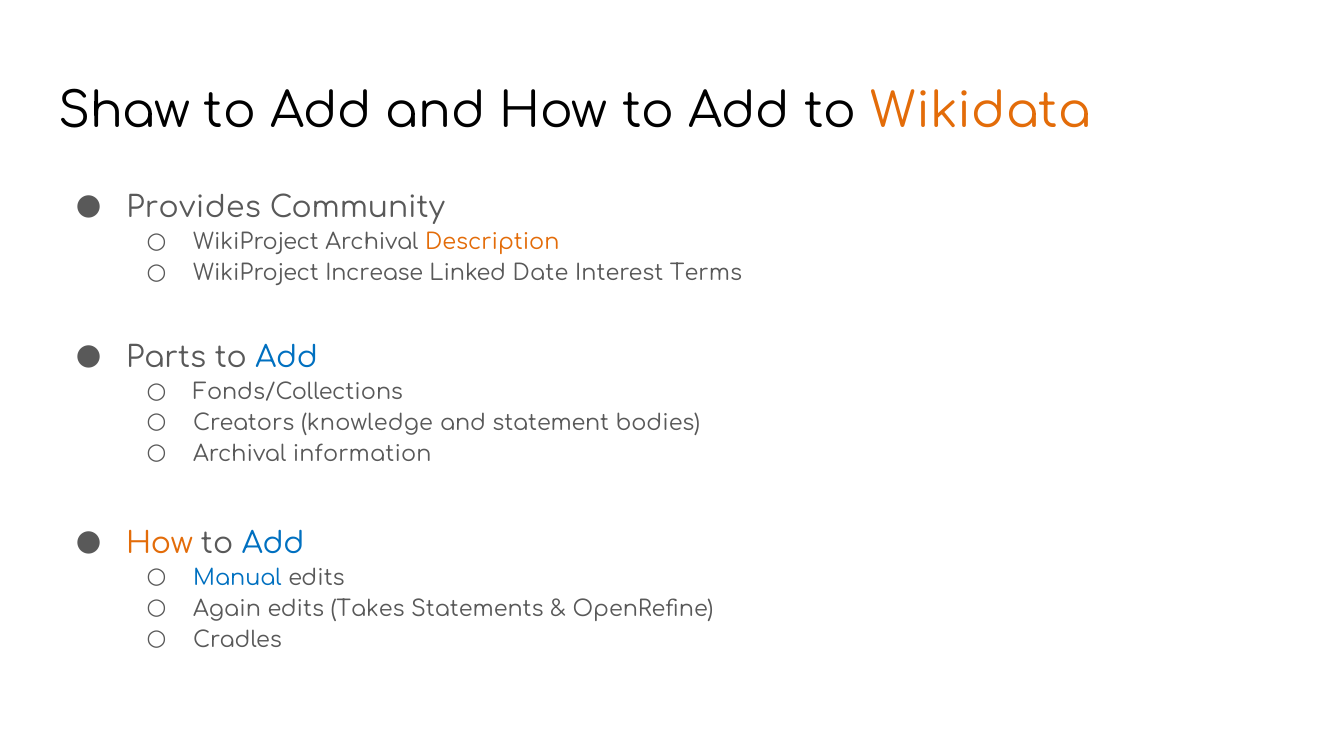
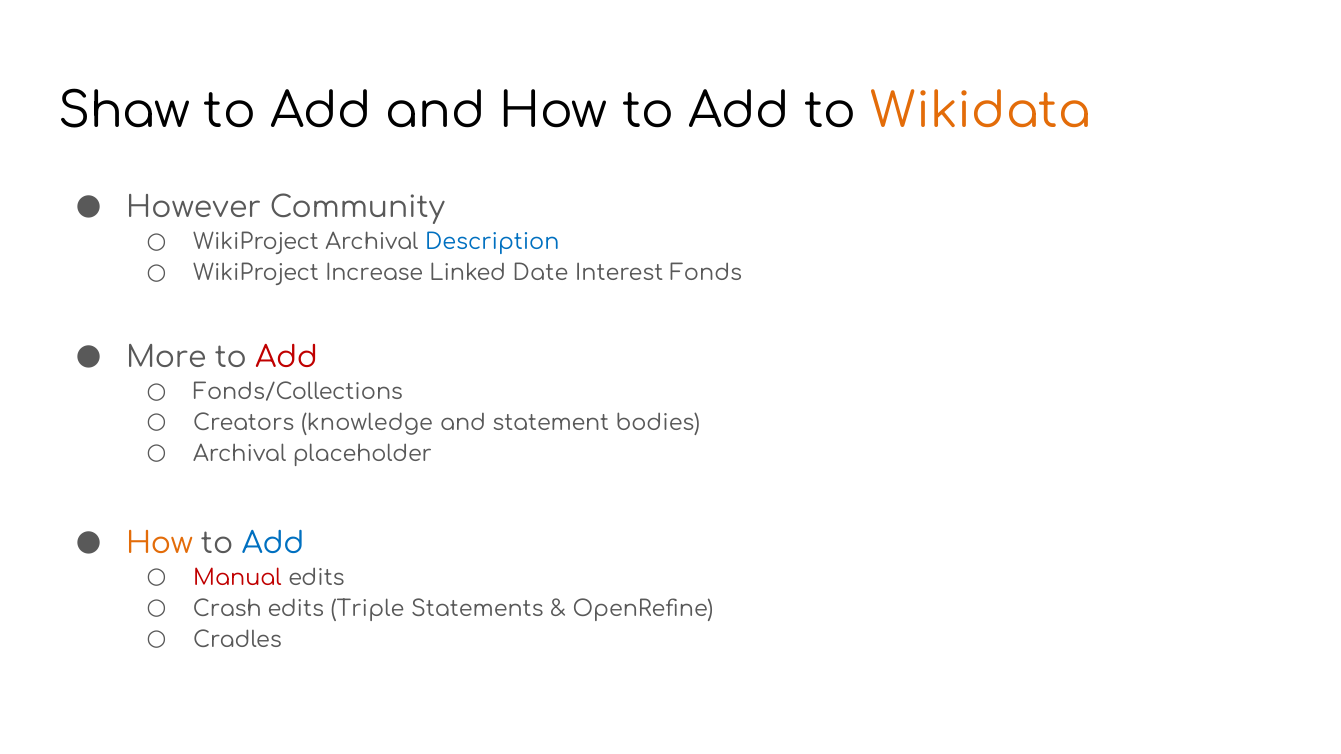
Provides: Provides -> However
Description colour: orange -> blue
Terms: Terms -> Fonds
Parts: Parts -> More
Add at (287, 358) colour: blue -> red
information: information -> placeholder
Manual colour: blue -> red
Again: Again -> Crash
Takes: Takes -> Triple
